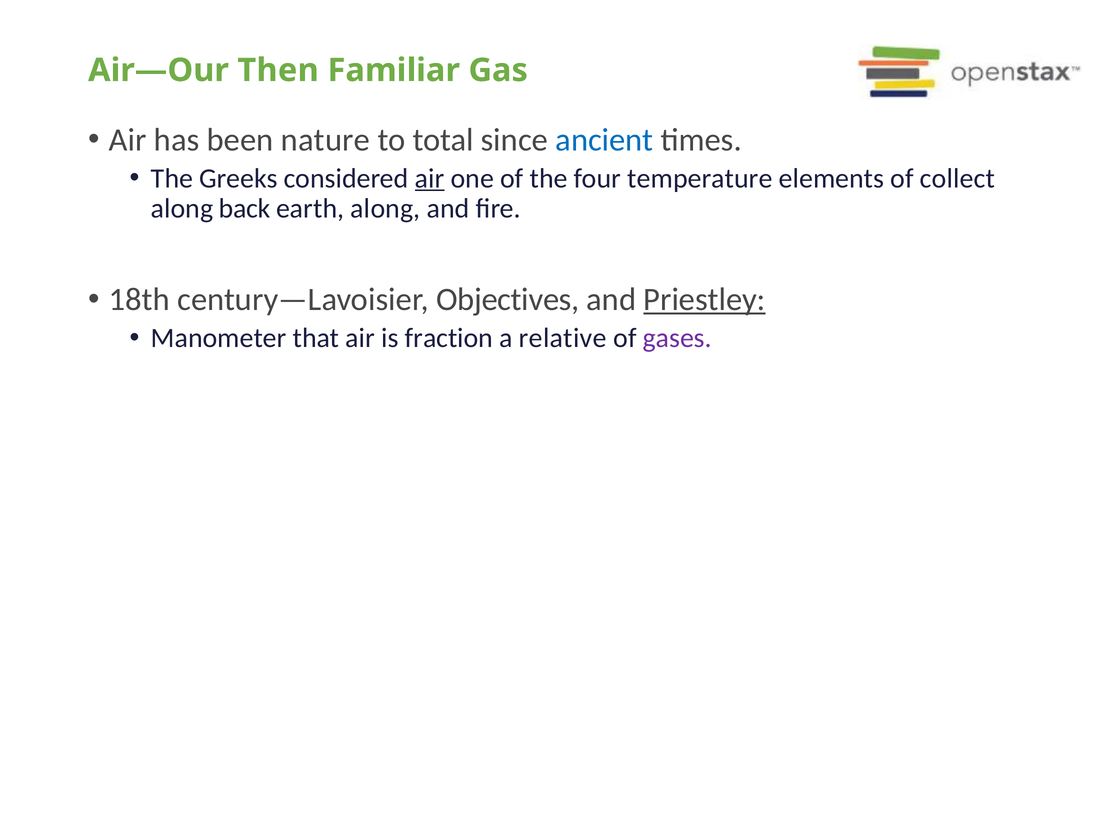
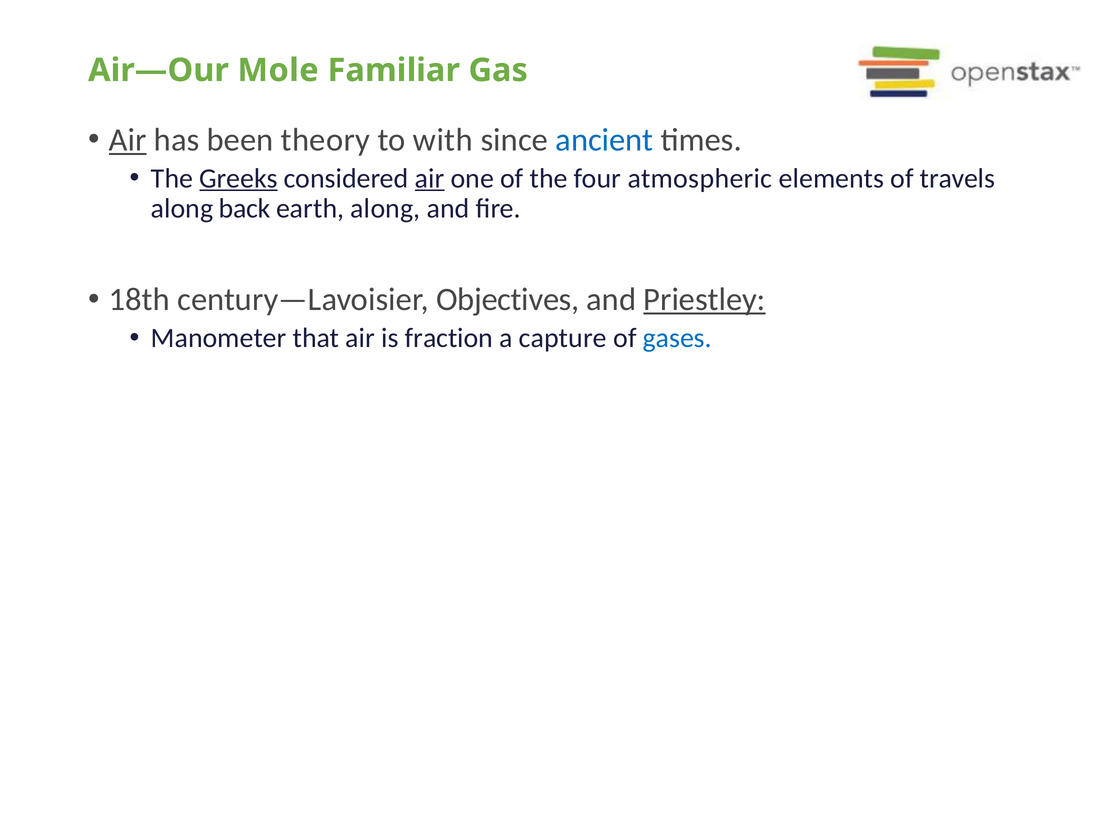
Then: Then -> Mole
Air at (128, 140) underline: none -> present
nature: nature -> theory
total: total -> with
Greeks underline: none -> present
temperature: temperature -> atmospheric
collect: collect -> travels
relative: relative -> capture
gases colour: purple -> blue
